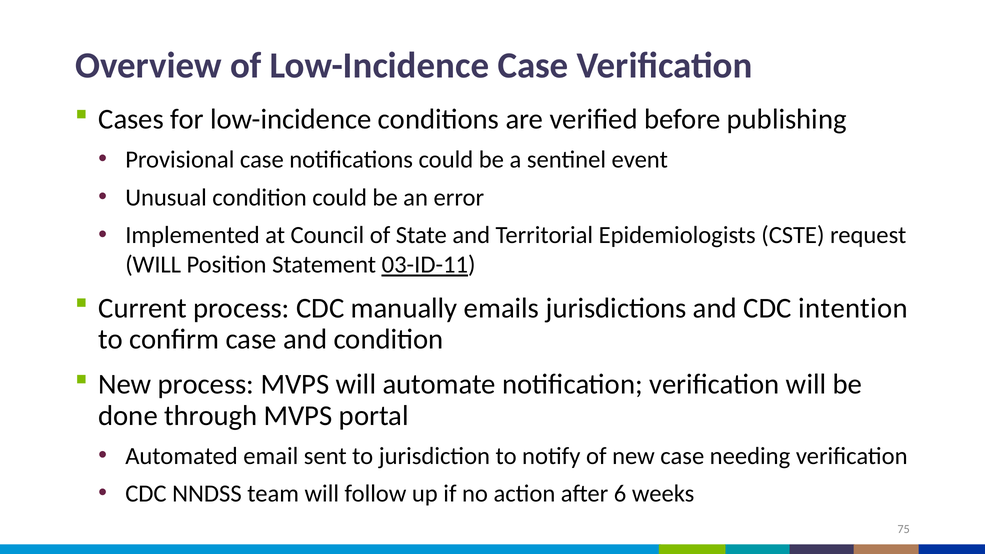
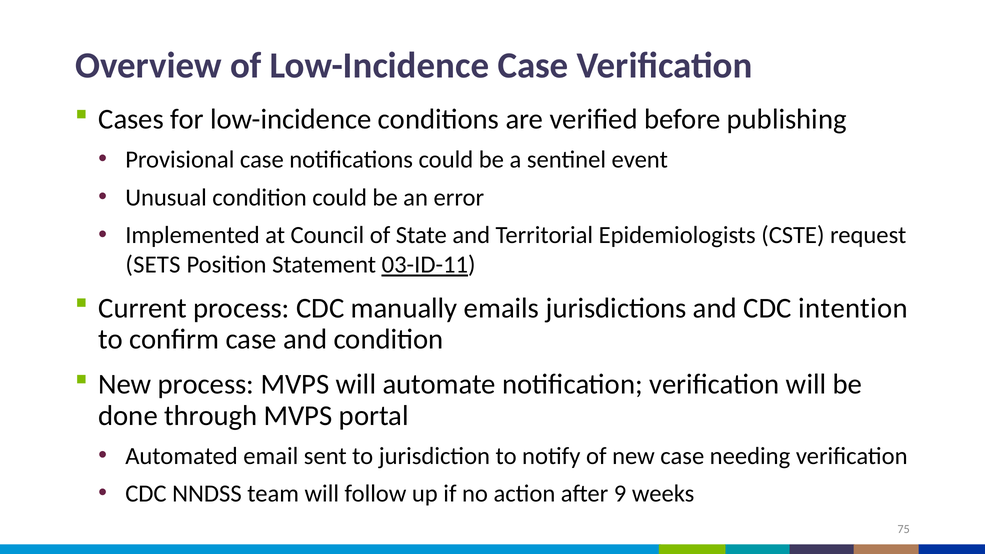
WILL at (153, 265): WILL -> SETS
6: 6 -> 9
